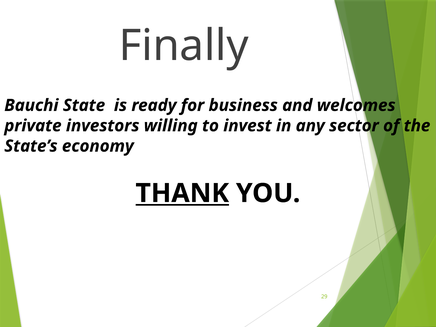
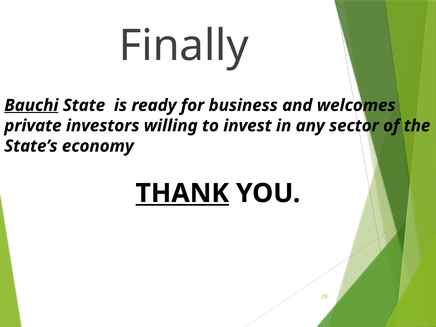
Bauchi underline: none -> present
